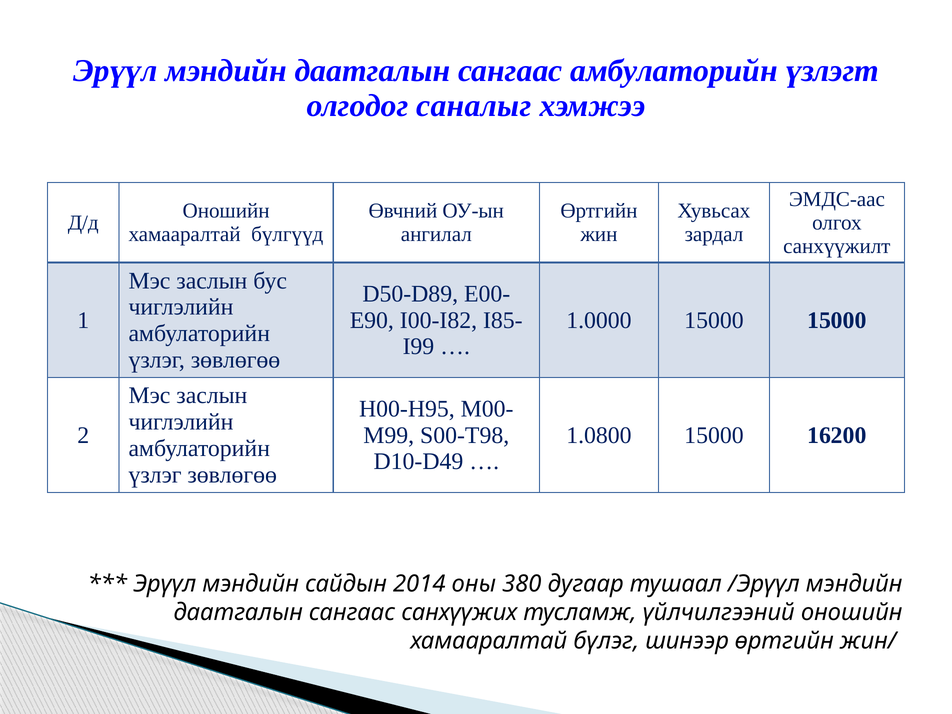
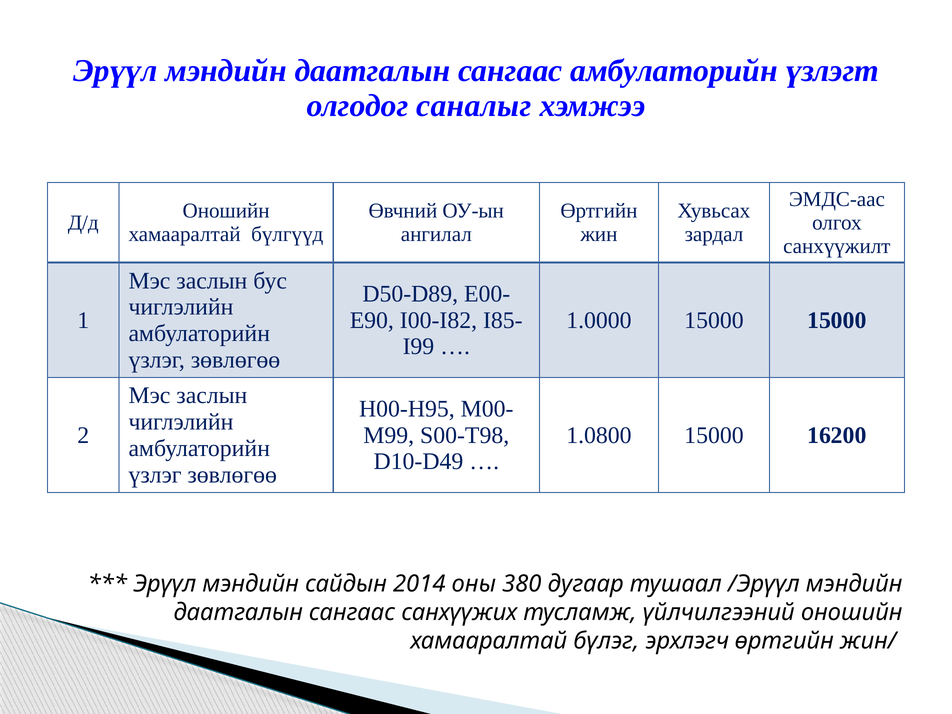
шинээр: шинээр -> эрхлэгч
